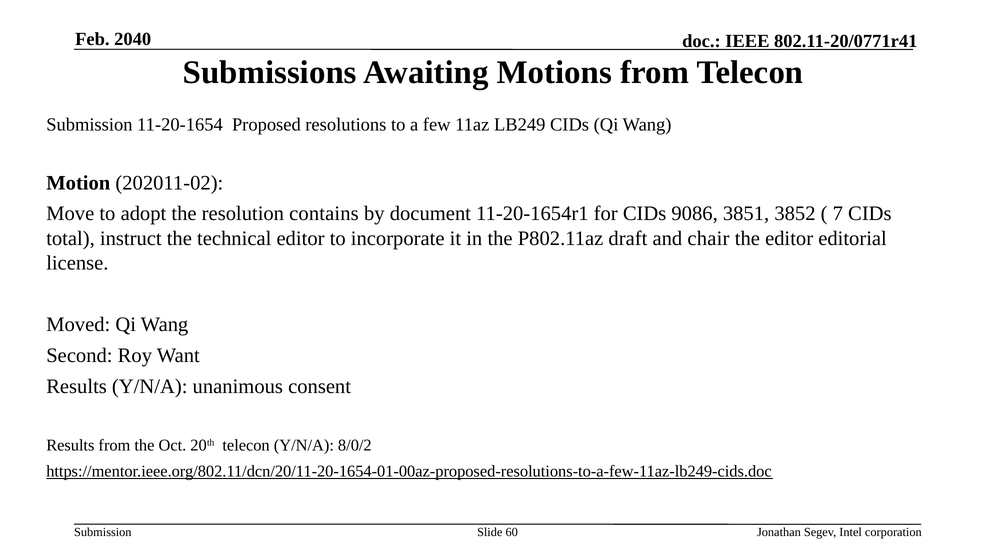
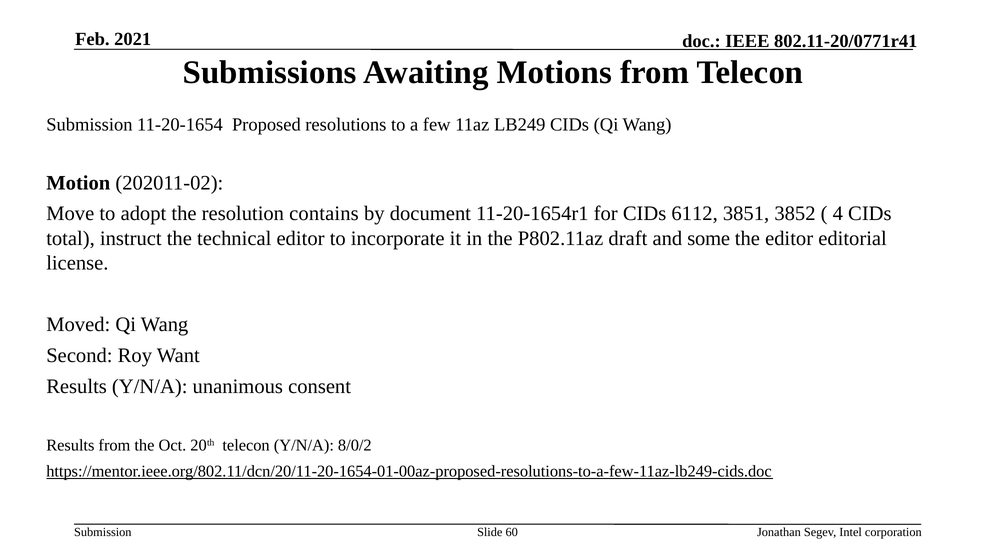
2040: 2040 -> 2021
9086: 9086 -> 6112
7: 7 -> 4
chair: chair -> some
